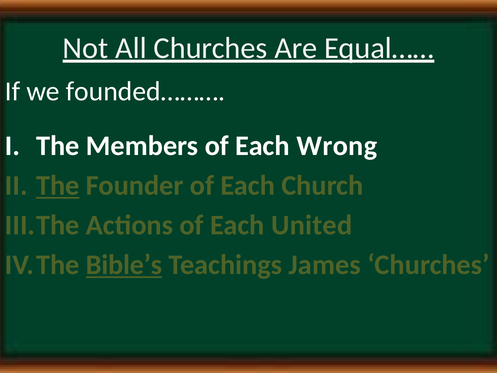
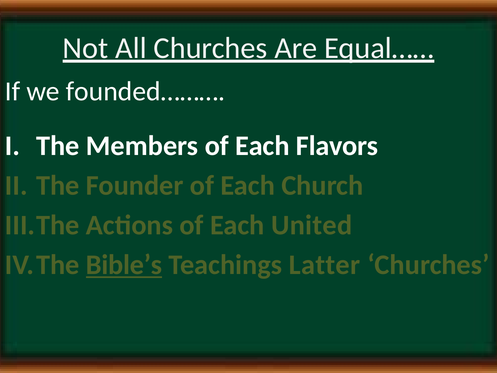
Wrong: Wrong -> Flavors
The at (58, 185) underline: present -> none
James: James -> Latter
